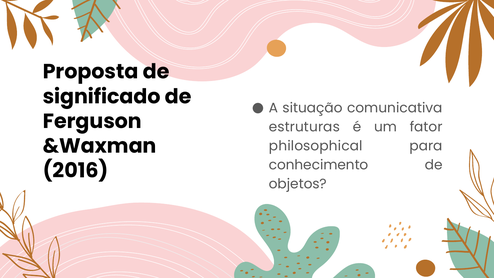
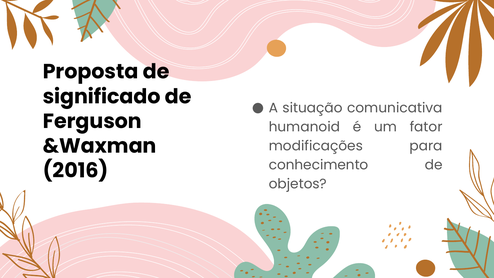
estruturas: estruturas -> humanoid
philosophical: philosophical -> modificações
